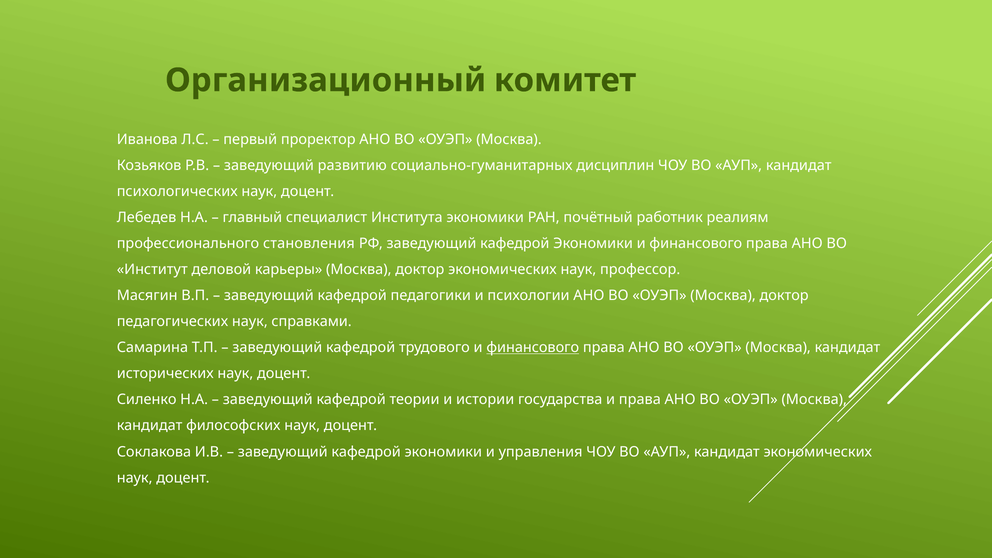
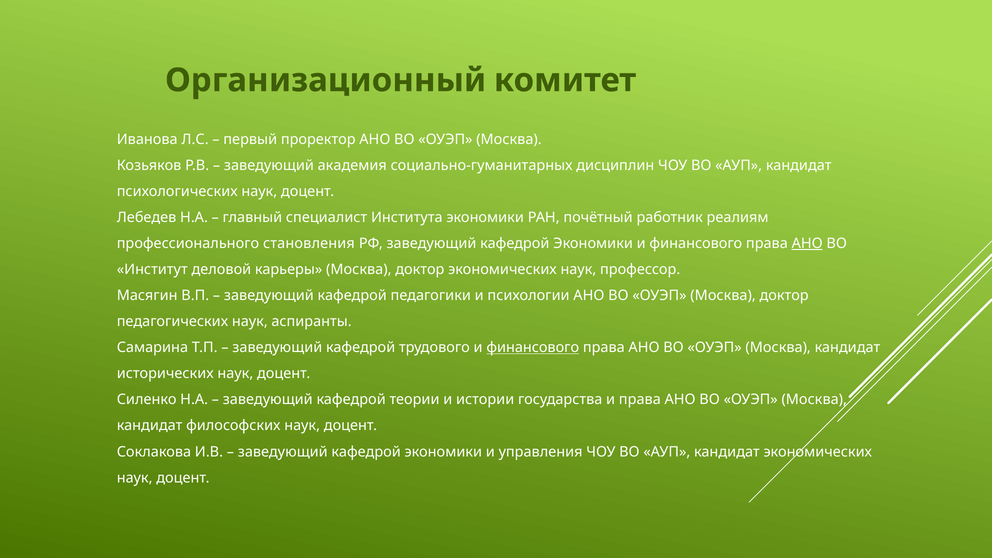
развитию: развитию -> академия
АНО at (807, 243) underline: none -> present
справками: справками -> аспиранты
